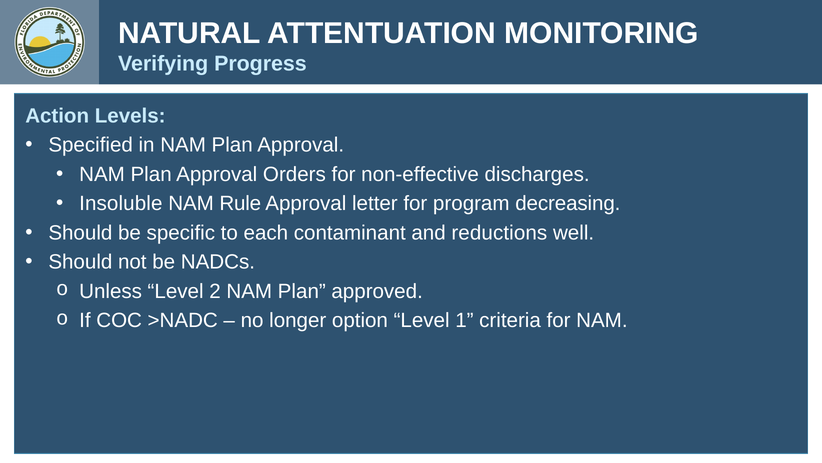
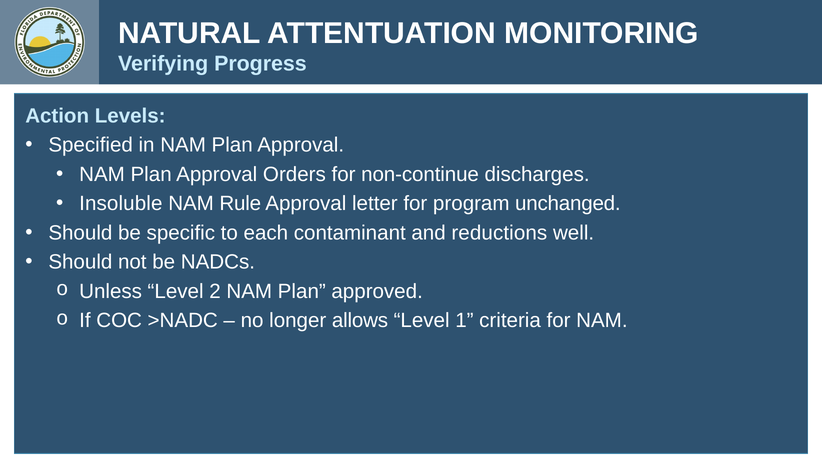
non-effective: non-effective -> non-continue
decreasing: decreasing -> unchanged
option: option -> allows
